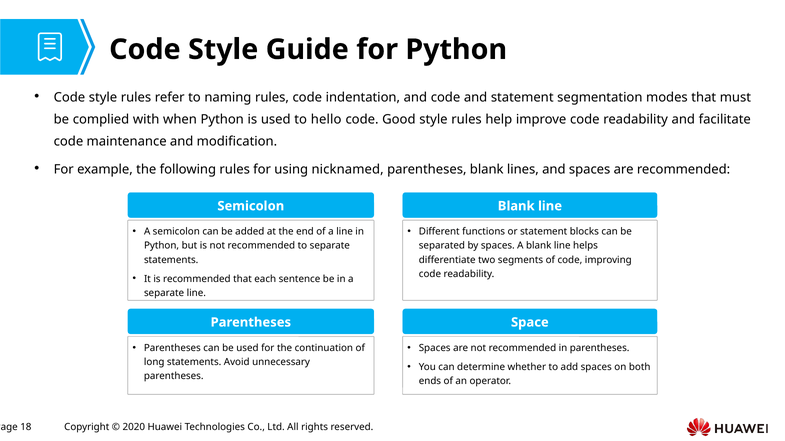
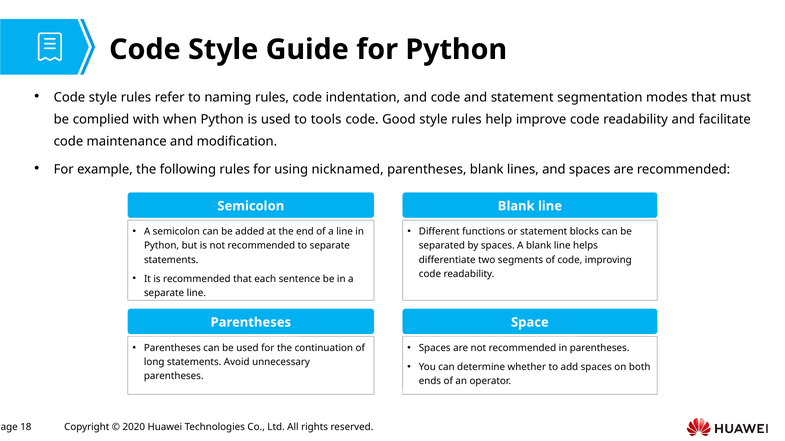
hello: hello -> tools
